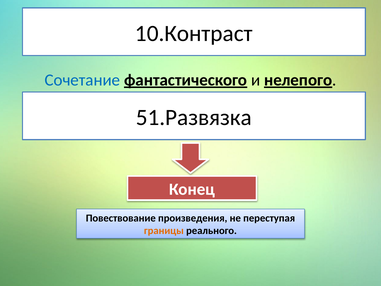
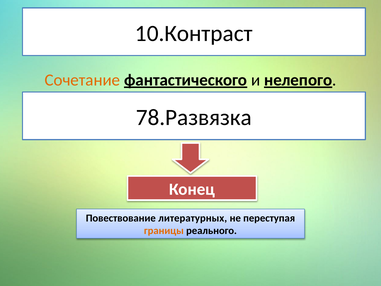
Сочетание colour: blue -> orange
51.Развязка: 51.Развязка -> 78.Развязка
произведения: произведения -> литературных
